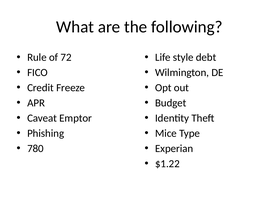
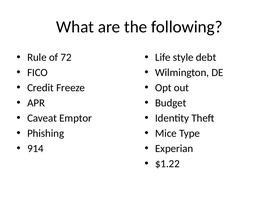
780: 780 -> 914
